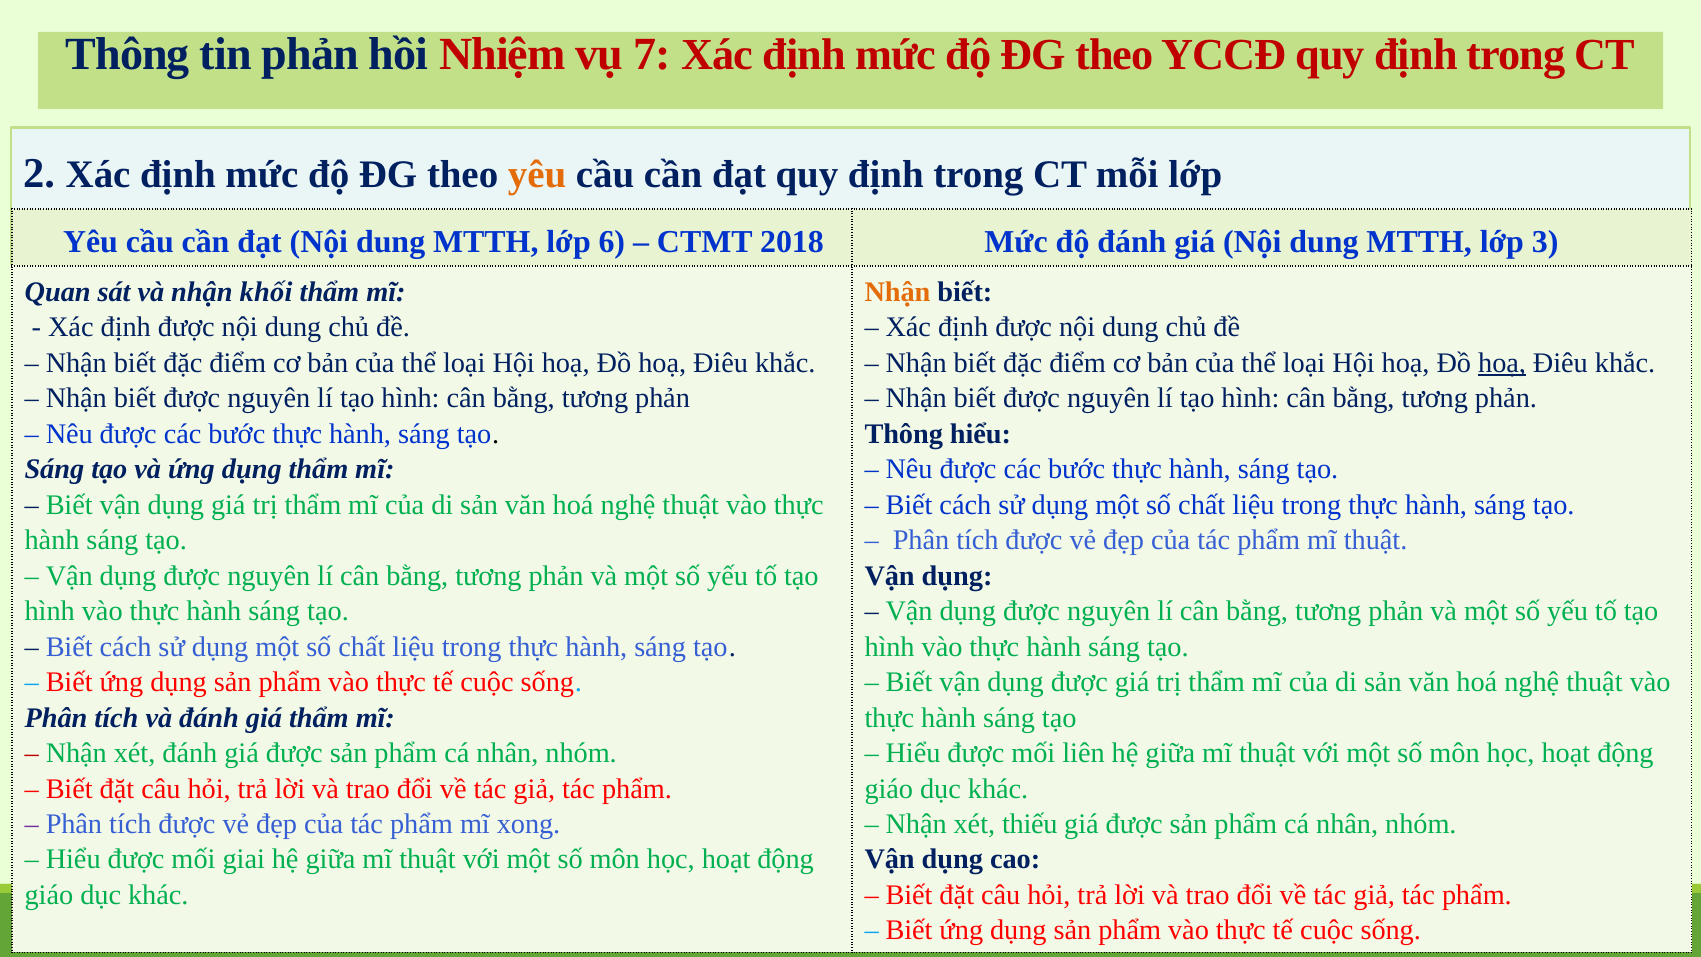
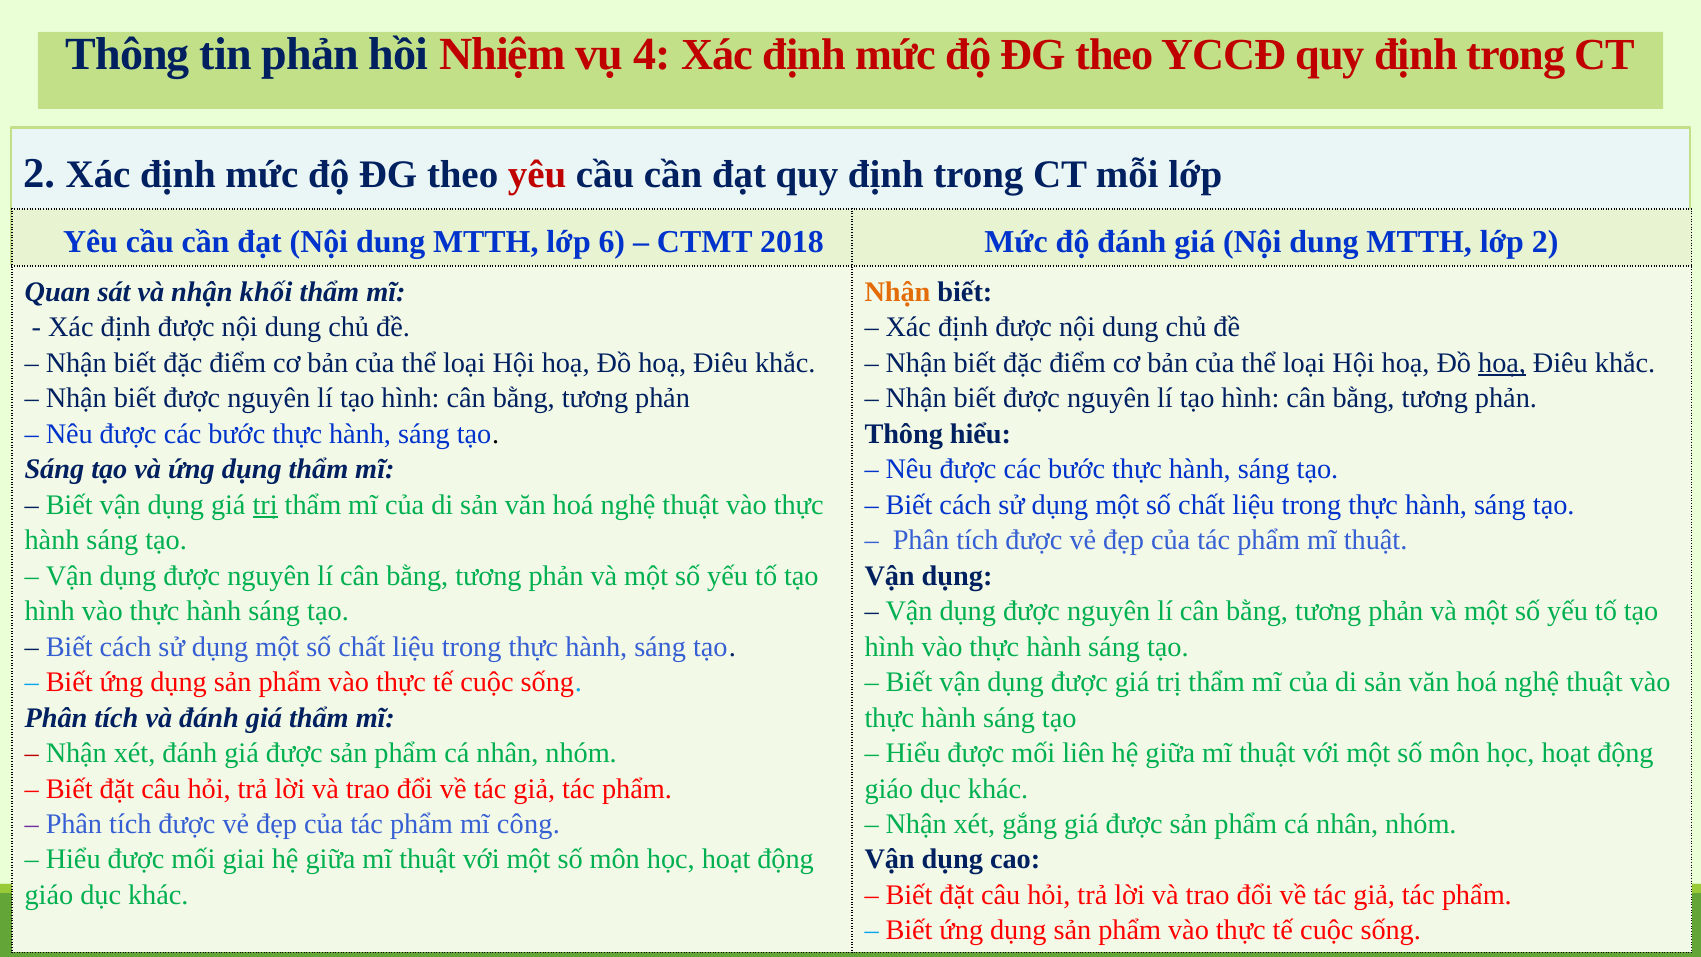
7: 7 -> 4
yêu at (537, 174) colour: orange -> red
lớp 3: 3 -> 2
trị at (265, 505) underline: none -> present
xong: xong -> công
thiếu: thiếu -> gắng
